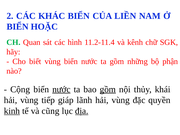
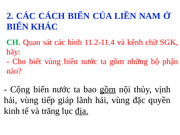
KHÁC: KHÁC -> CÁCH
HOẶC: HOẶC -> KHÁC
nước at (61, 89) underline: present -> none
khái: khái -> vịnh
kinh underline: present -> none
cũng: cũng -> trăng
